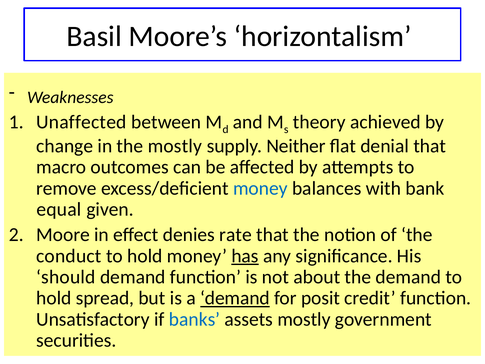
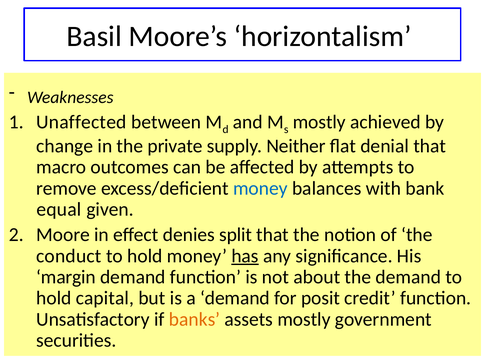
theory at (319, 122): theory -> mostly
the mostly: mostly -> private
rate: rate -> split
should: should -> margin
spread: spread -> capital
demand at (235, 298) underline: present -> none
banks colour: blue -> orange
